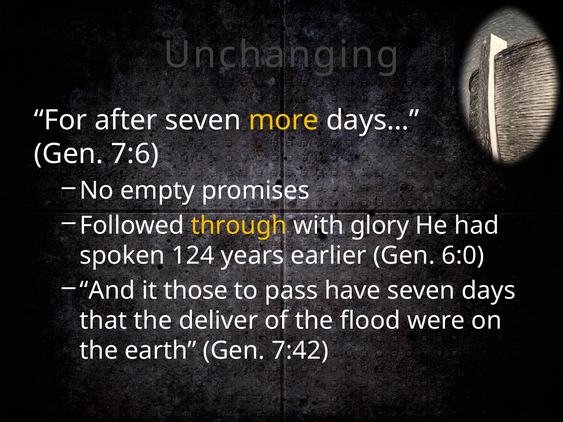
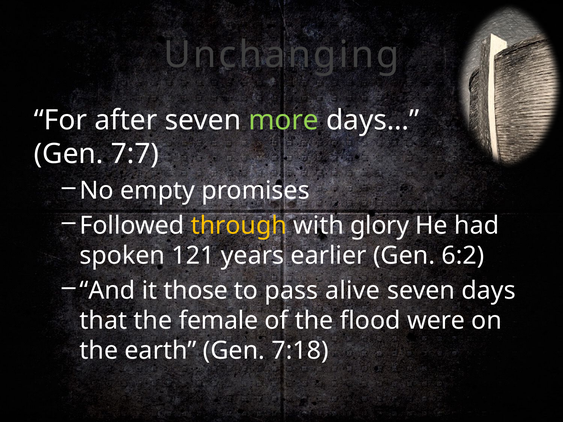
more colour: yellow -> light green
7:6: 7:6 -> 7:7
124: 124 -> 121
6:0: 6:0 -> 6:2
have: have -> alive
deliver: deliver -> female
7:42: 7:42 -> 7:18
